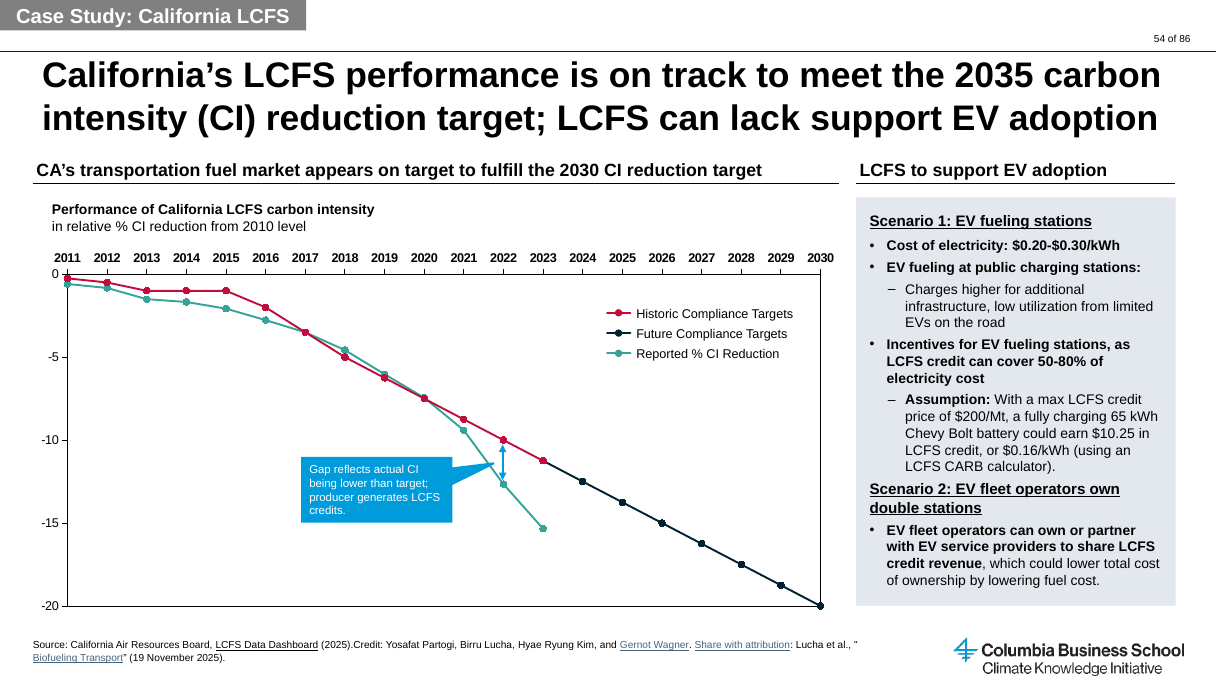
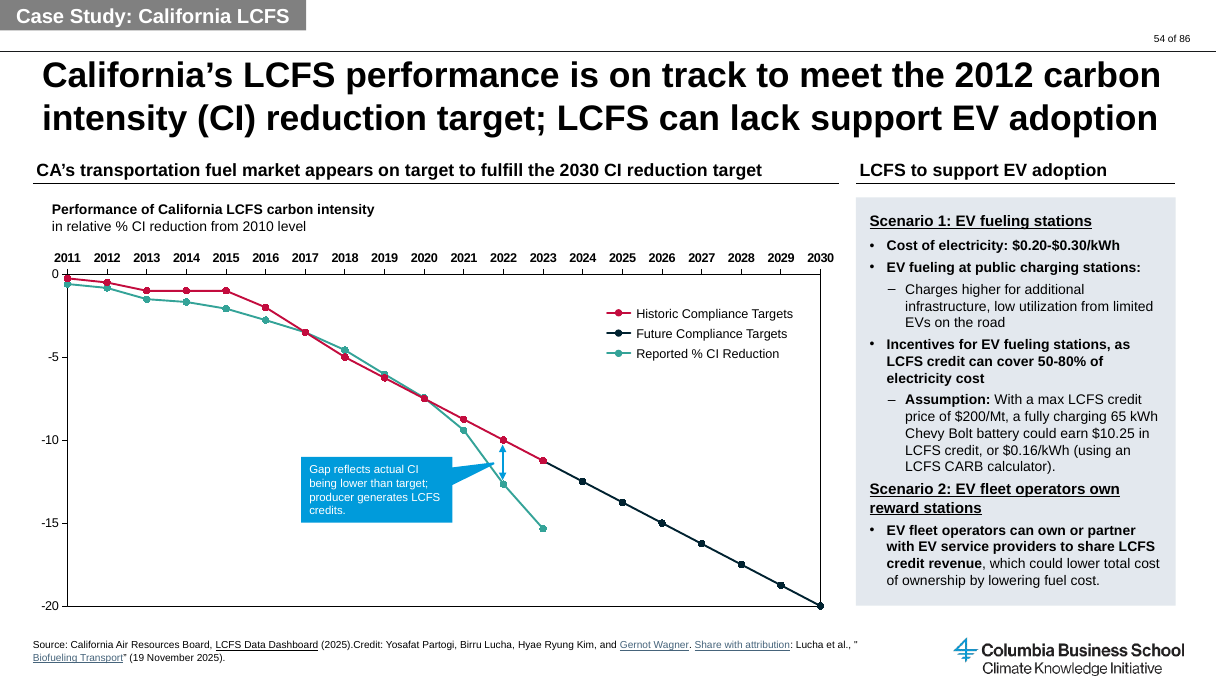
the 2035: 2035 -> 2012
double: double -> reward
